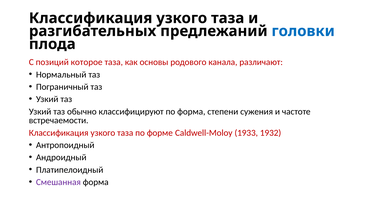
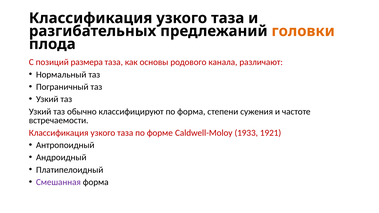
головки colour: blue -> orange
которое: которое -> размера
1932: 1932 -> 1921
